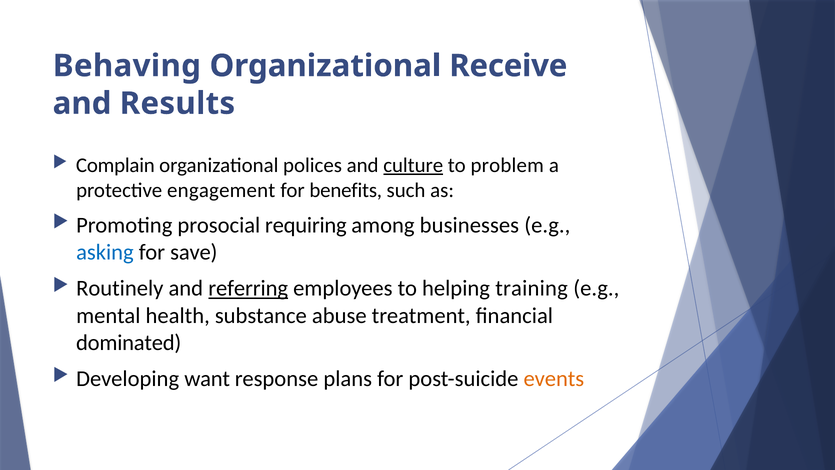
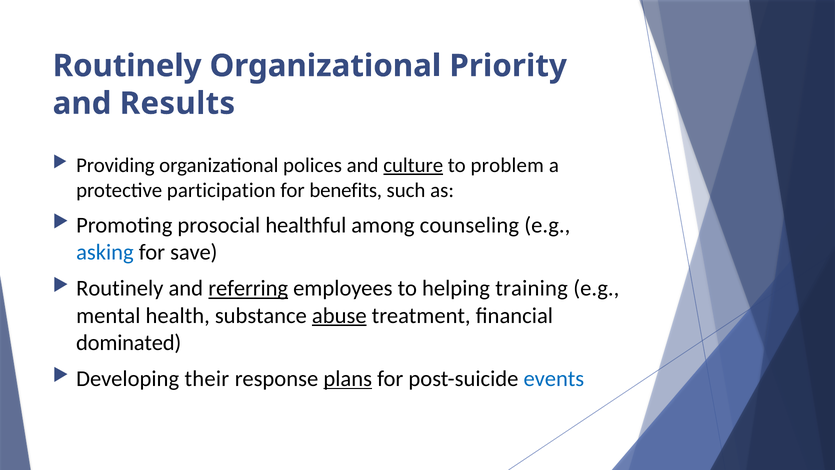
Behaving at (127, 66): Behaving -> Routinely
Receive: Receive -> Priority
Complain: Complain -> Providing
engagement: engagement -> participation
requiring: requiring -> healthful
businesses: businesses -> counseling
abuse underline: none -> present
want: want -> their
plans underline: none -> present
events colour: orange -> blue
